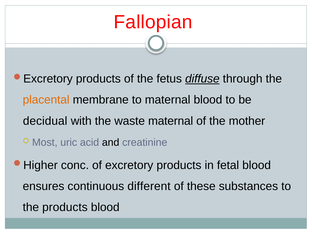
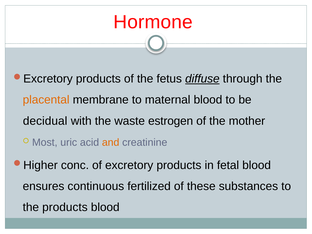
Fallopian: Fallopian -> Hormone
waste maternal: maternal -> estrogen
and colour: black -> orange
different: different -> fertilized
